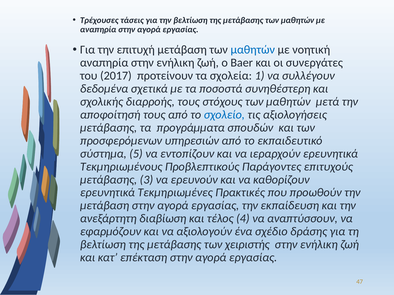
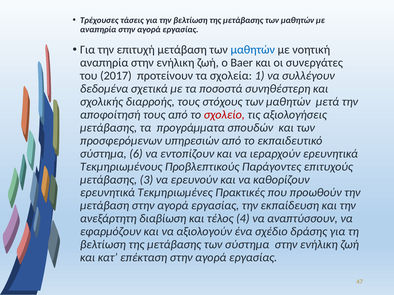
σχολείο colour: blue -> red
5: 5 -> 6
των χειριστής: χειριστής -> σύστημα
